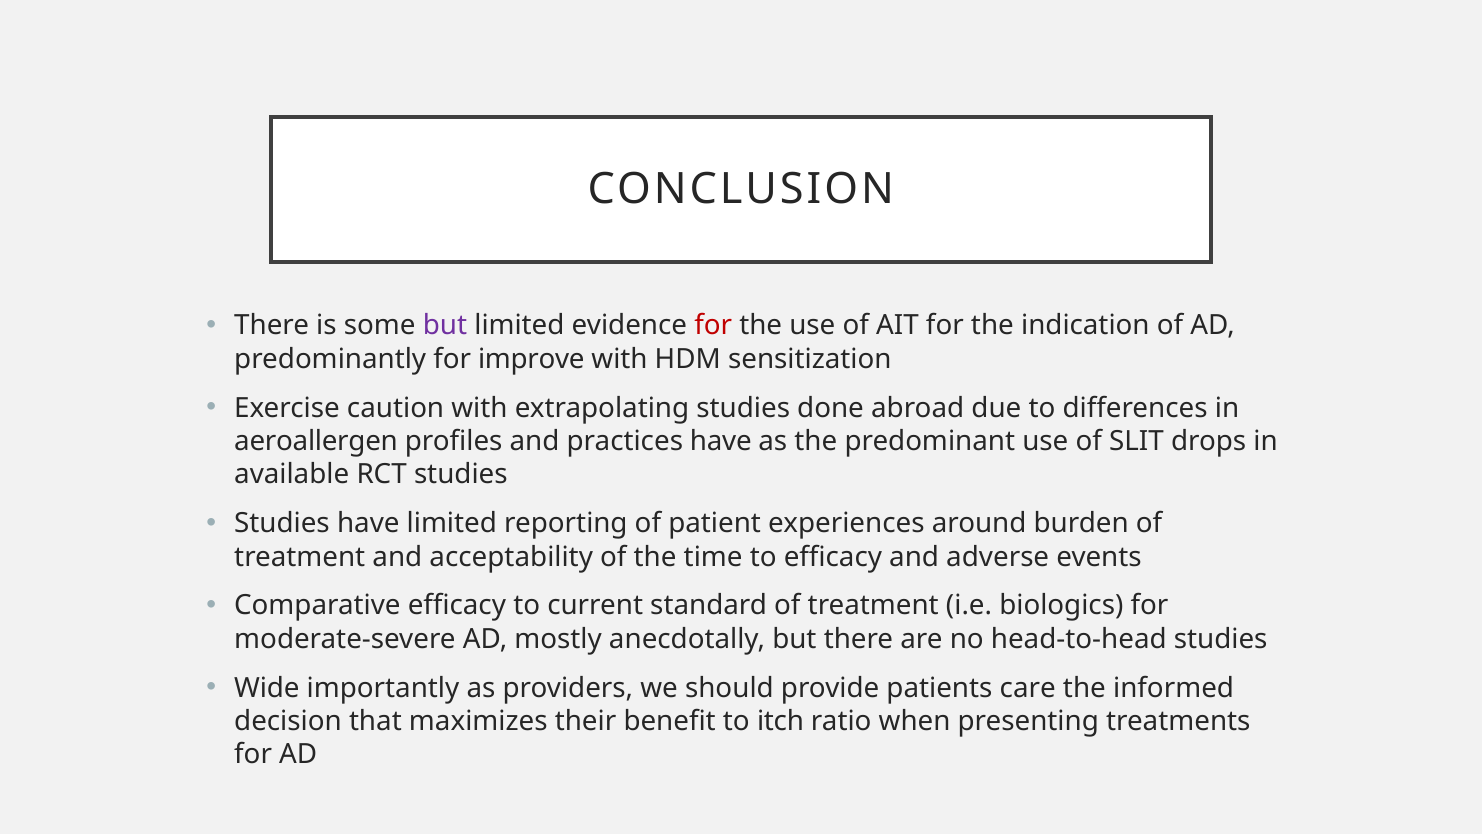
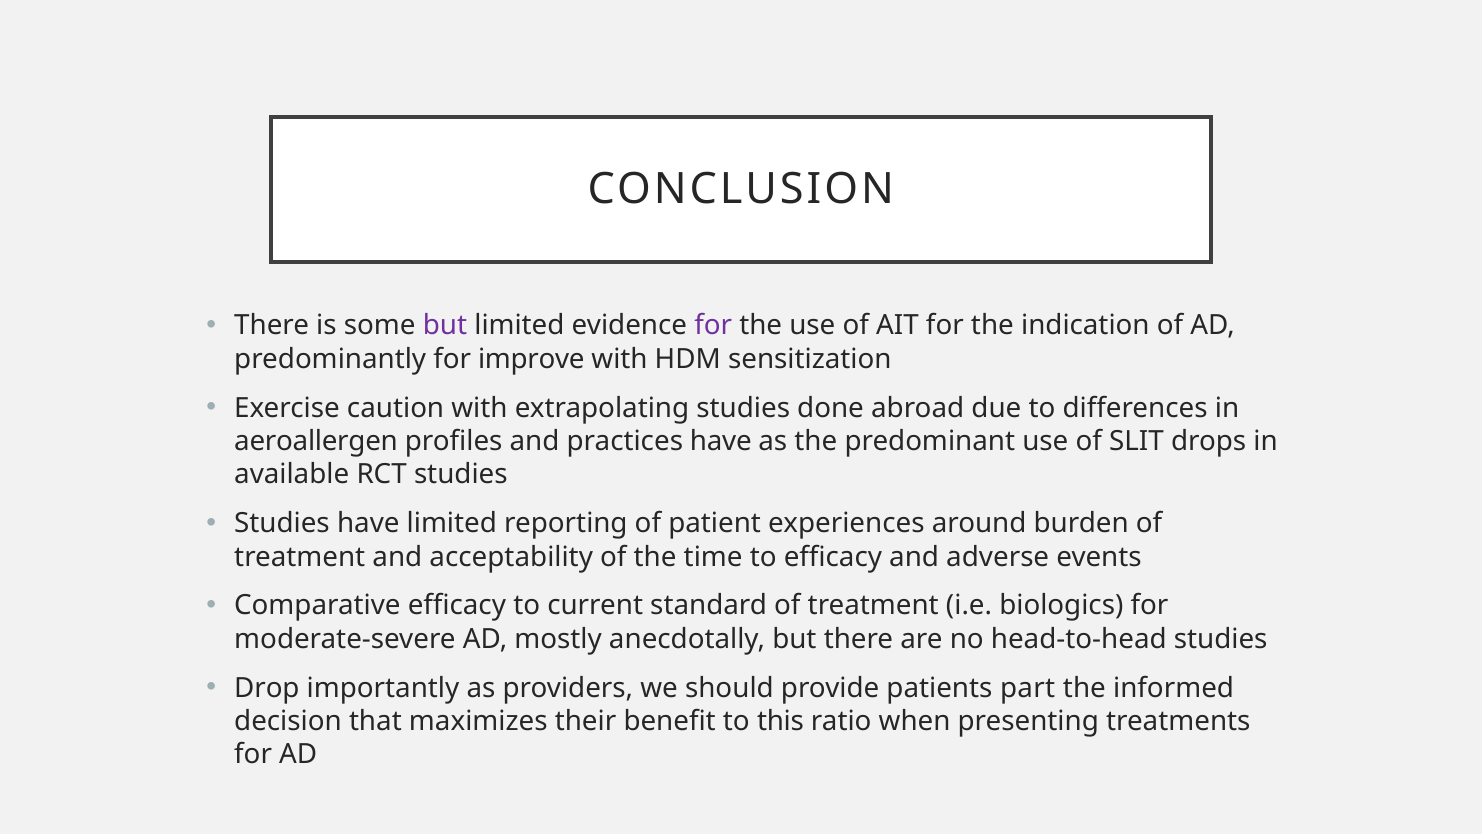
for at (713, 326) colour: red -> purple
Wide: Wide -> Drop
care: care -> part
itch: itch -> this
